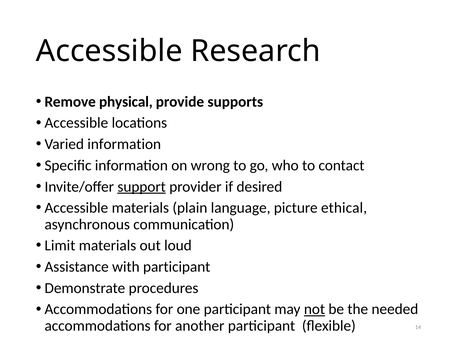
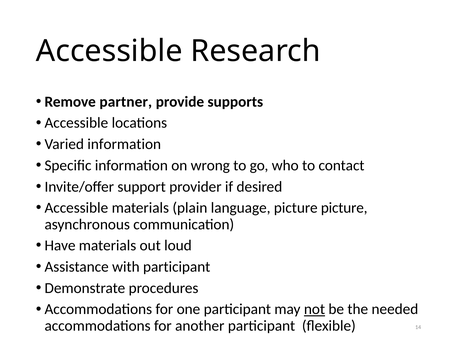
physical: physical -> partner
support underline: present -> none
picture ethical: ethical -> picture
Limit: Limit -> Have
